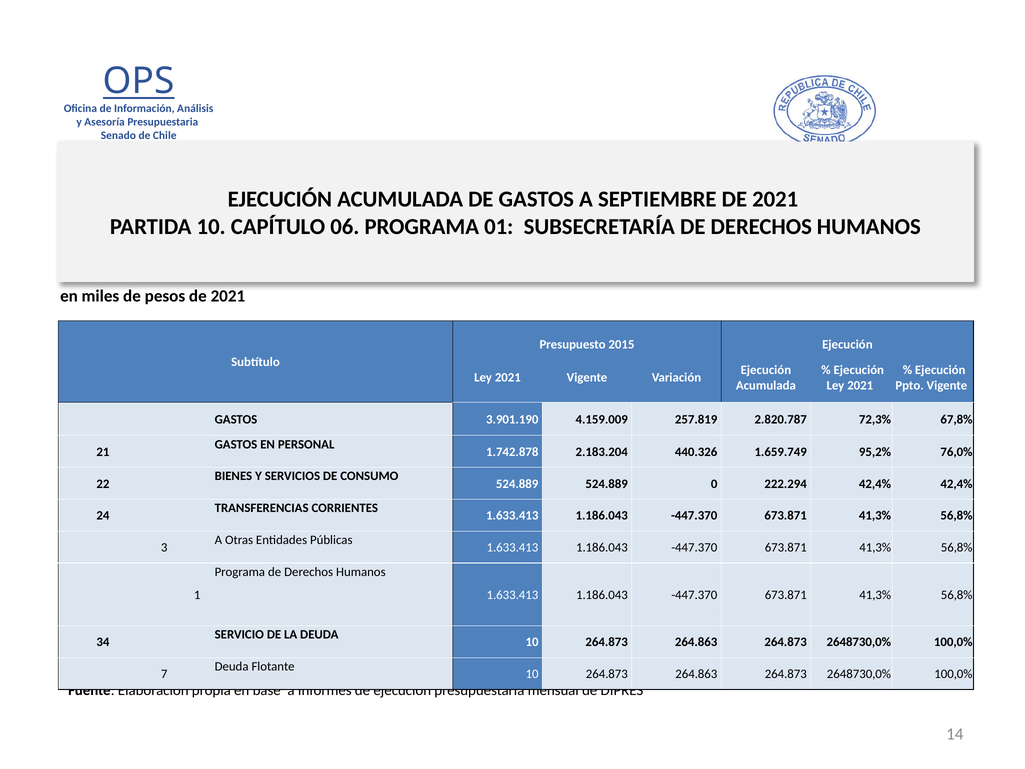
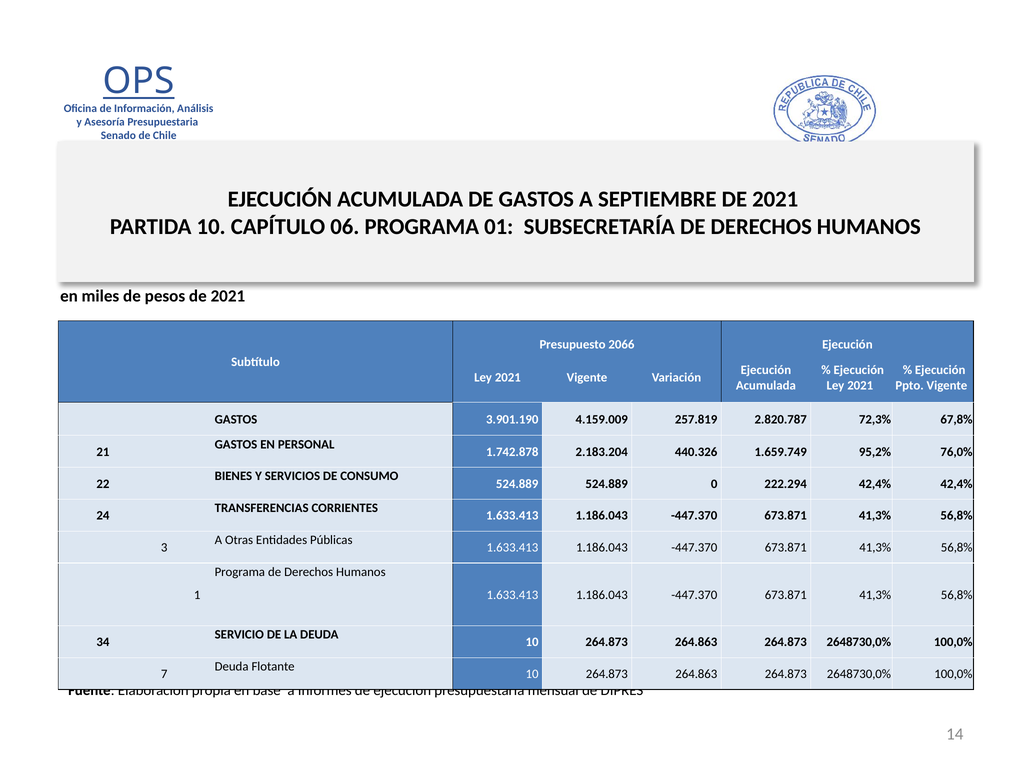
2015: 2015 -> 2066
